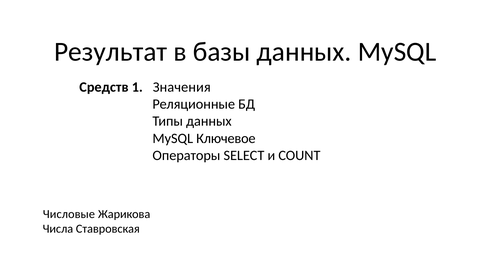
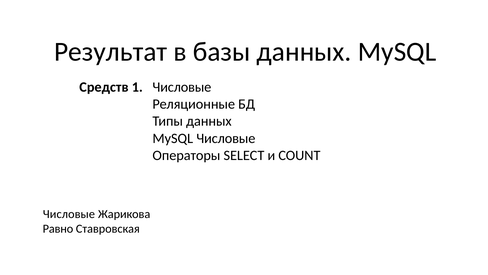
1 Значения: Значения -> Числовые
MySQL Ключевое: Ключевое -> Числовые
Числа: Числа -> Равно
